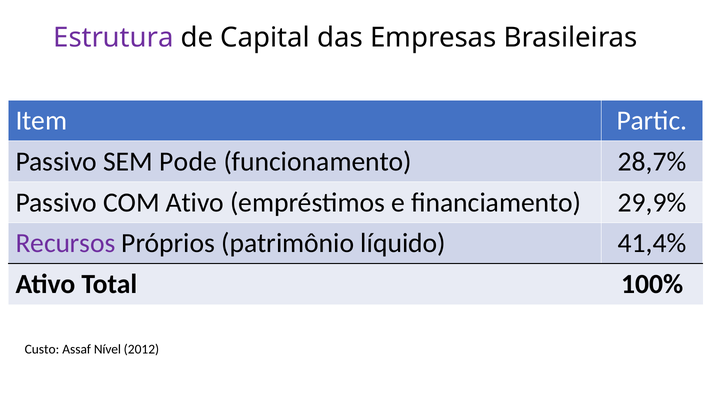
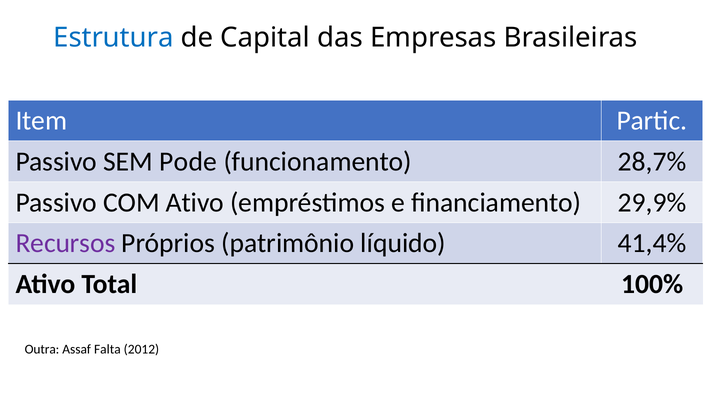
Estrutura colour: purple -> blue
Custo: Custo -> Outra
Nível: Nível -> Falta
